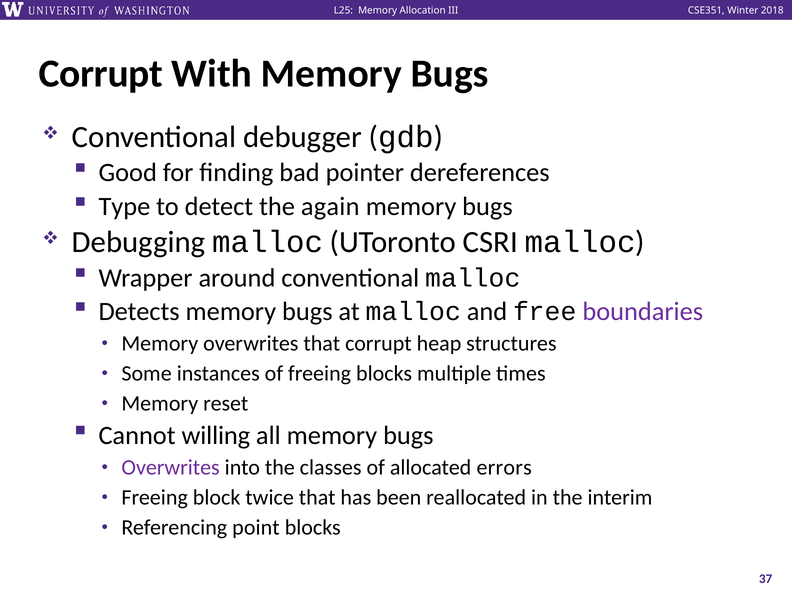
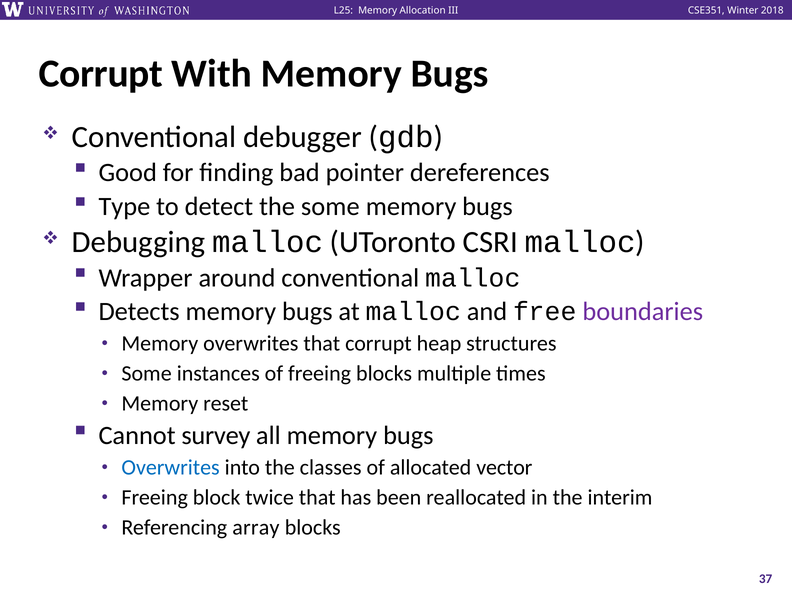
the again: again -> some
willing: willing -> survey
Overwrites at (171, 468) colour: purple -> blue
errors: errors -> vector
point: point -> array
